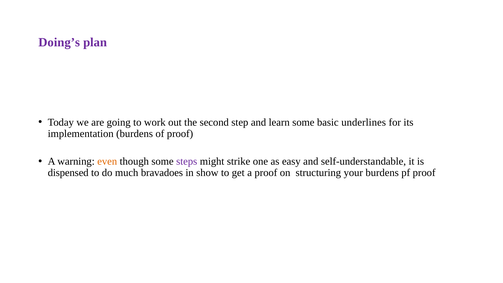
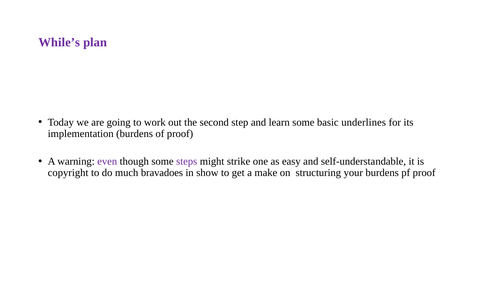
Doing’s: Doing’s -> While’s
even colour: orange -> purple
dispensed: dispensed -> copyright
a proof: proof -> make
